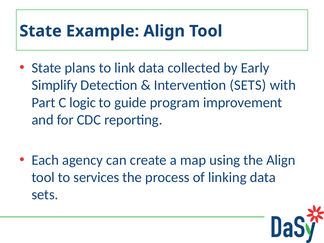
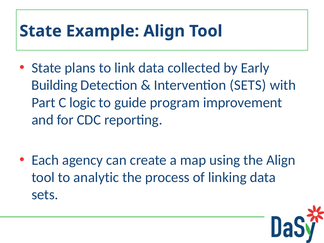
Simplify: Simplify -> Building
services: services -> analytic
